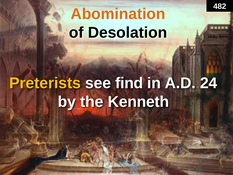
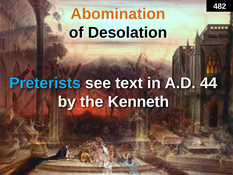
Preterists colour: yellow -> light blue
find: find -> text
24: 24 -> 44
